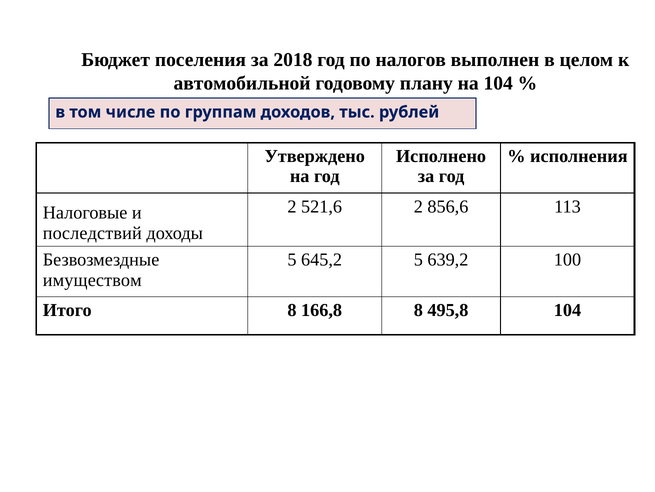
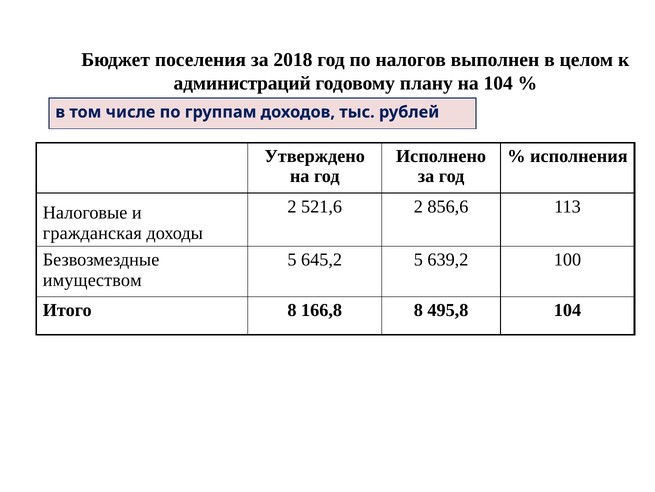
автомобильной: автомобильной -> администраций
последствий: последствий -> гражданская
